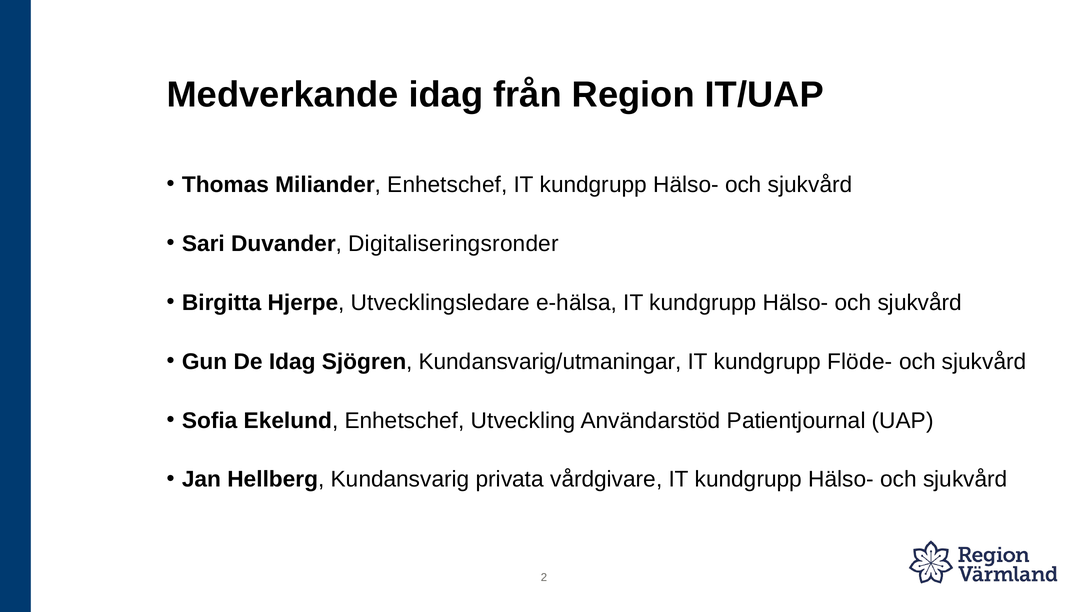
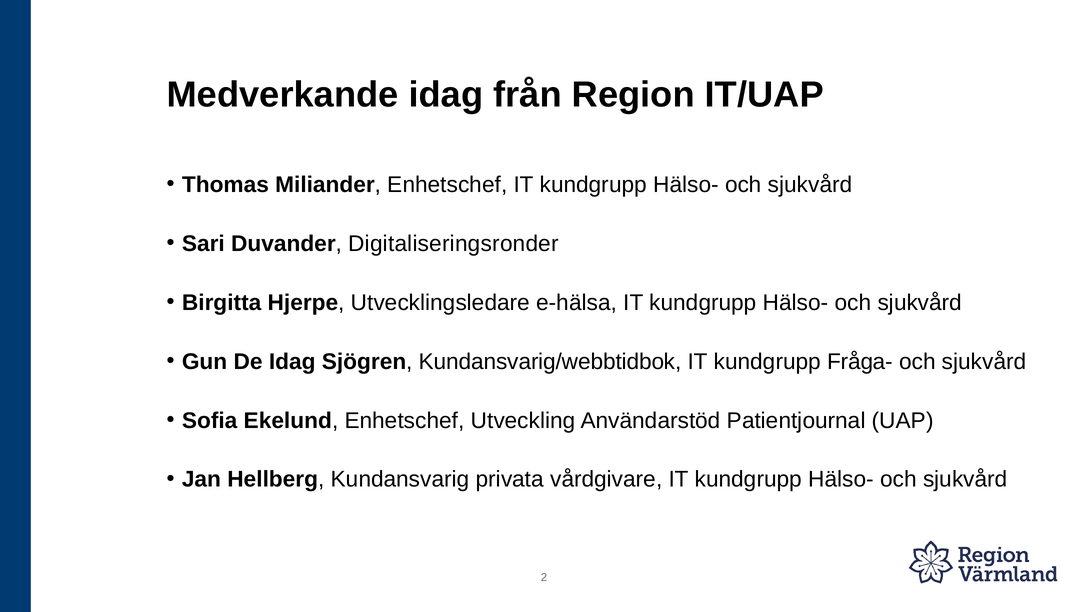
Kundansvarig/utmaningar: Kundansvarig/utmaningar -> Kundansvarig/webbtidbok
Flöde-: Flöde- -> Fråga-
